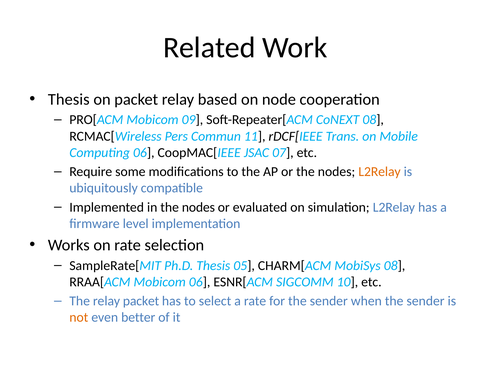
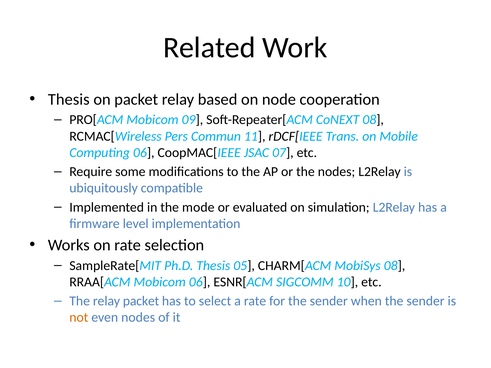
L2Relay at (380, 172) colour: orange -> black
in the nodes: nodes -> mode
even better: better -> nodes
